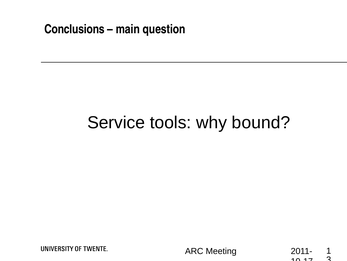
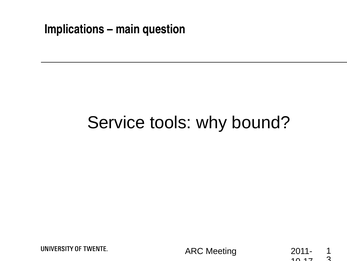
Conclusions: Conclusions -> Implications
